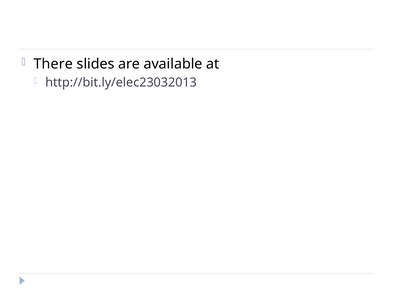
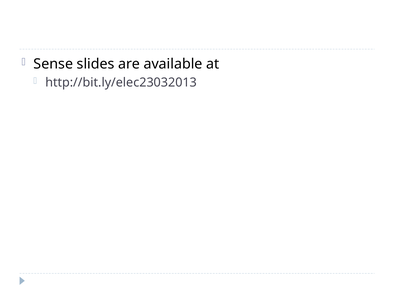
There: There -> Sense
